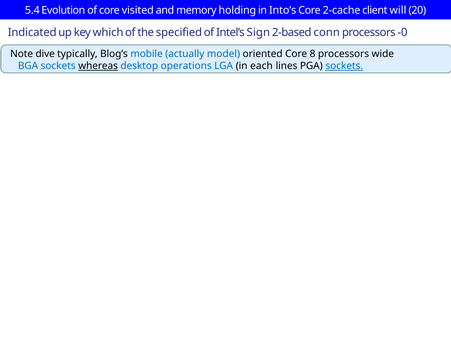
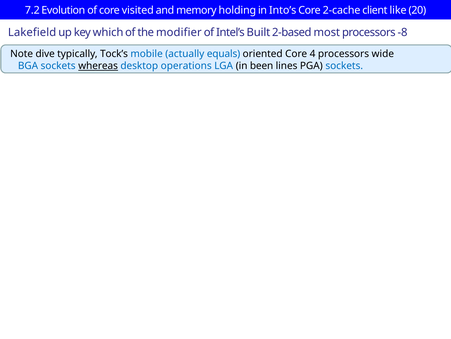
5.4: 5.4 -> 7.2
will: will -> like
Indicated: Indicated -> Lakefield
specified: specified -> modifier
Sign: Sign -> Built
conn: conn -> most
-0: -0 -> -8
Blog’s: Blog’s -> Tock’s
model: model -> equals
8: 8 -> 4
each: each -> been
sockets at (344, 66) underline: present -> none
